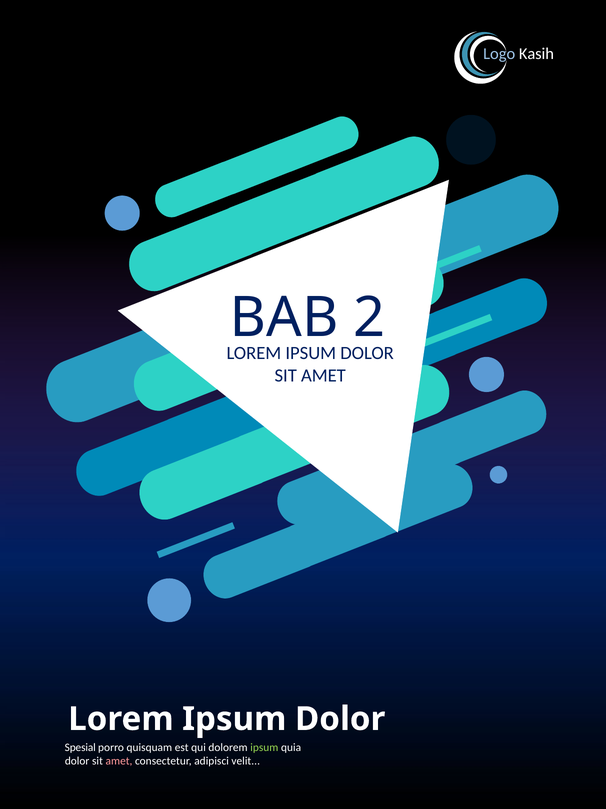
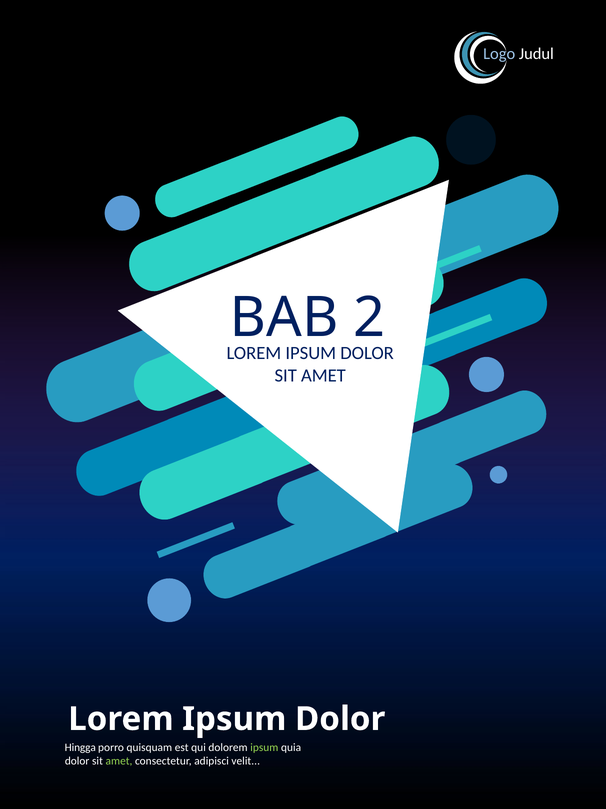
Kasih: Kasih -> Judul
Spesial: Spesial -> Hingga
amet at (119, 760) colour: pink -> light green
